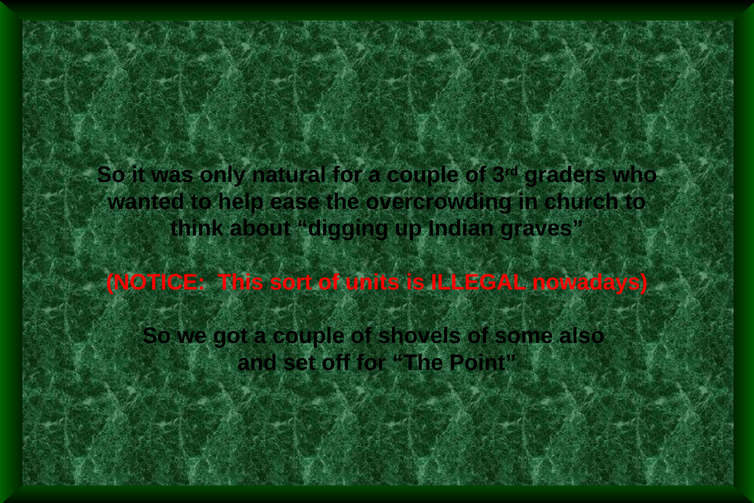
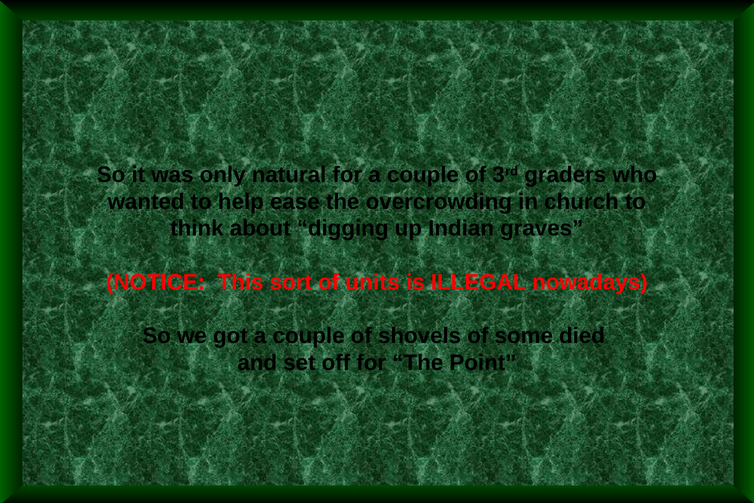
also: also -> died
